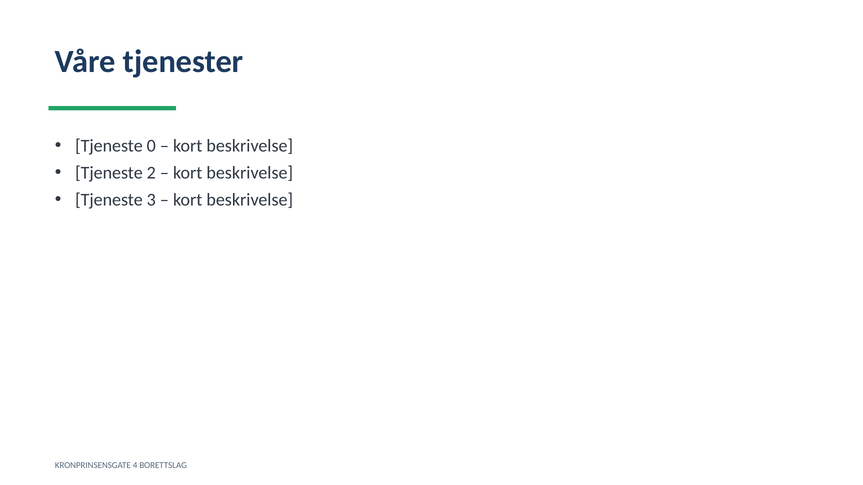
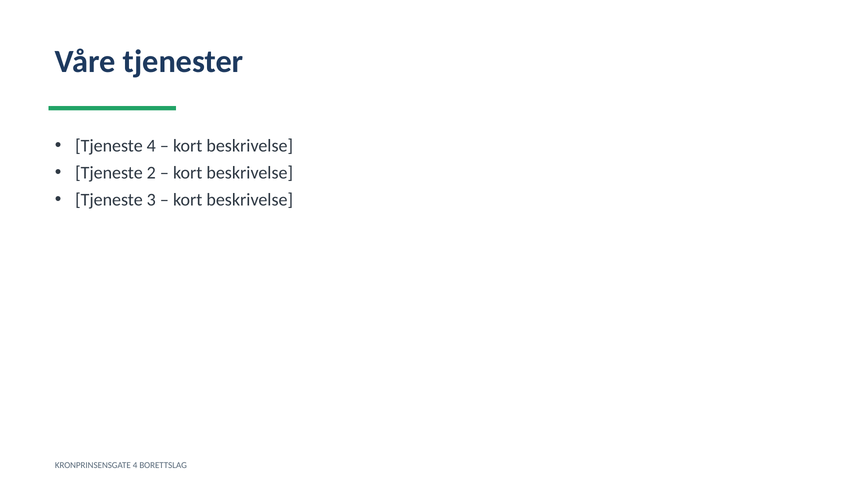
Tjeneste 0: 0 -> 4
